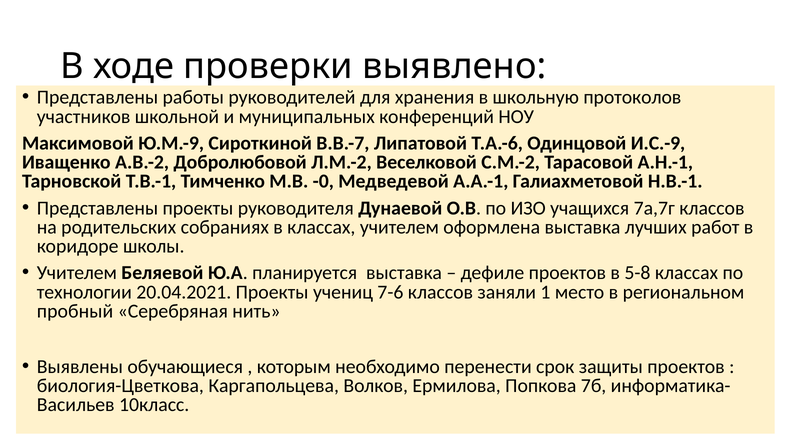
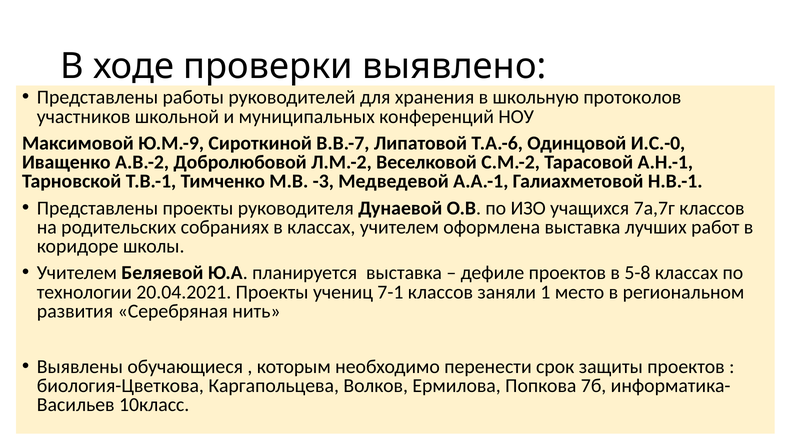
И.С.-9: И.С.-9 -> И.С.-0
-0: -0 -> -3
7-6: 7-6 -> 7-1
пробный: пробный -> развития
